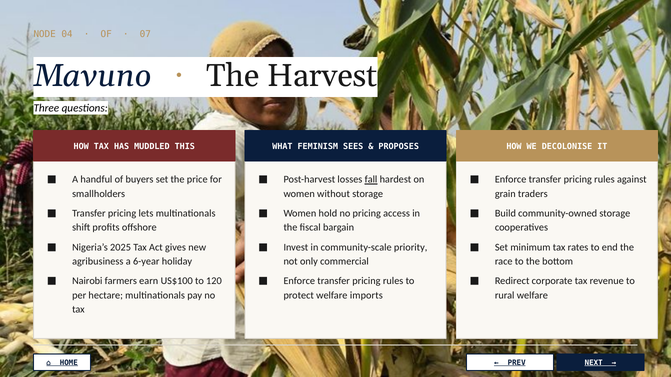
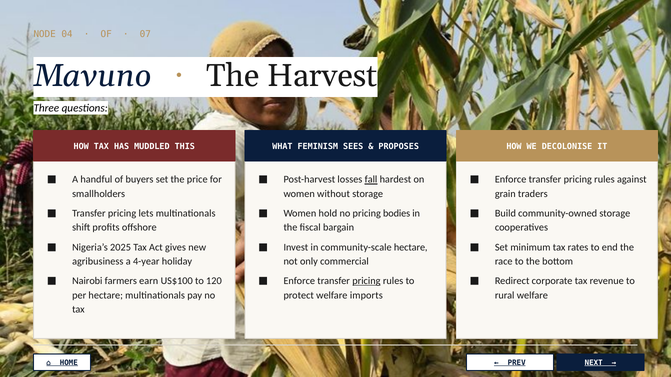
access: access -> bodies
community-scale priority: priority -> hectare
6-year: 6-year -> 4-year
pricing at (366, 281) underline: none -> present
